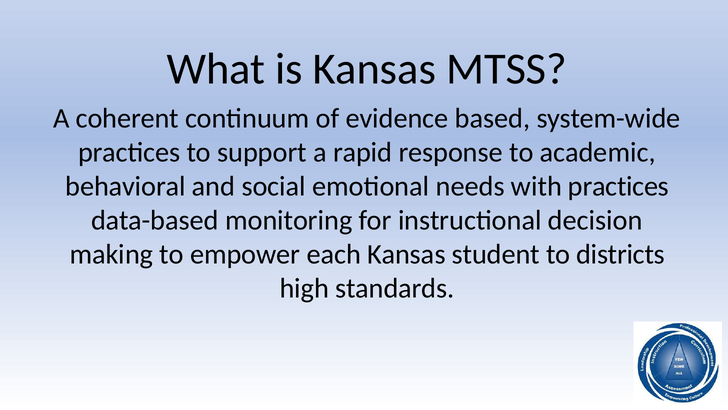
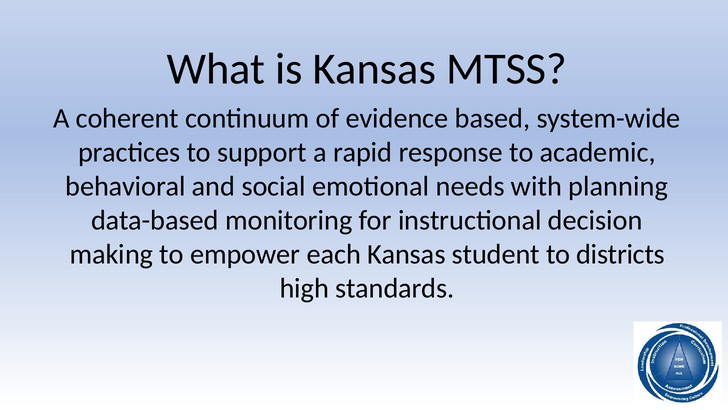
with practices: practices -> planning
